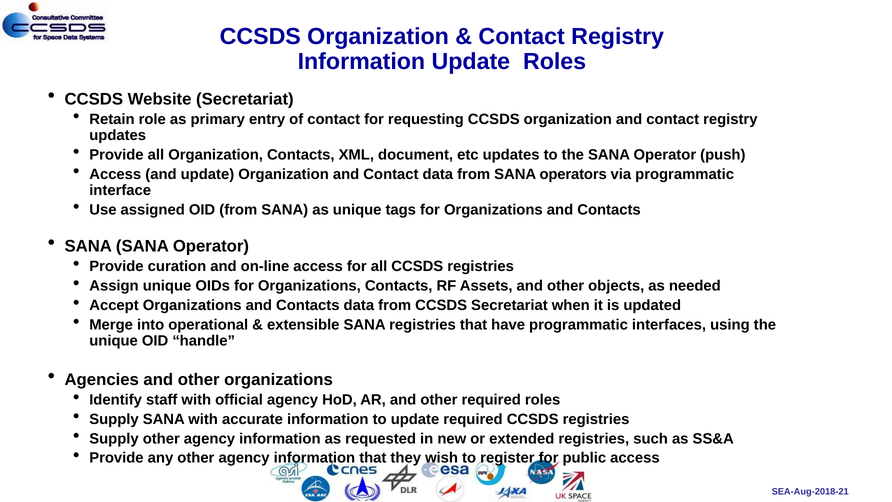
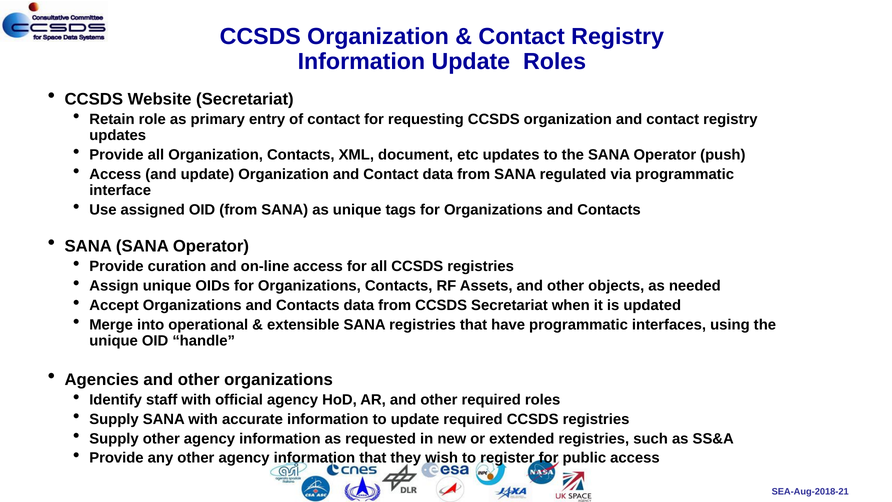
operators: operators -> regulated
